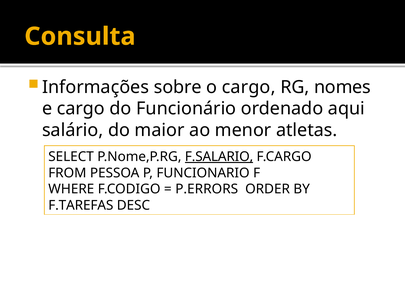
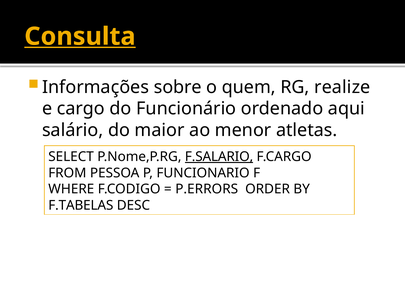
Consulta underline: none -> present
o cargo: cargo -> quem
nomes: nomes -> realize
F.TAREFAS: F.TAREFAS -> F.TABELAS
